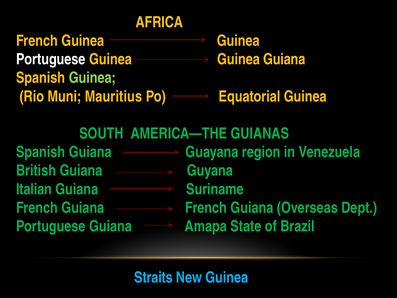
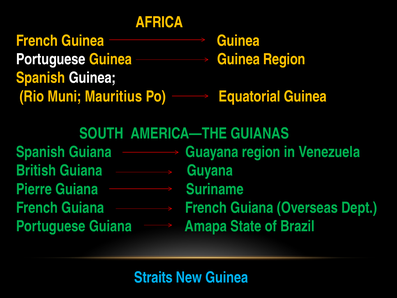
Guinea Guiana: Guiana -> Region
Guinea at (92, 78) colour: light green -> white
Italian: Italian -> Pierre
